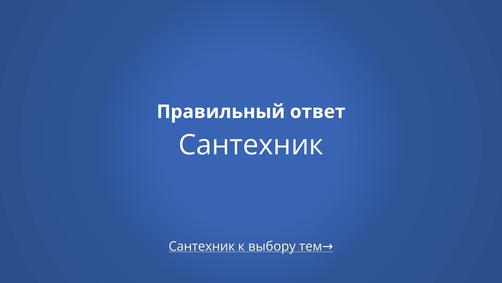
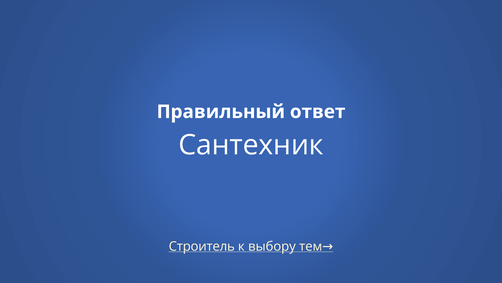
Сантехник at (202, 246): Сантехник -> Строитель
